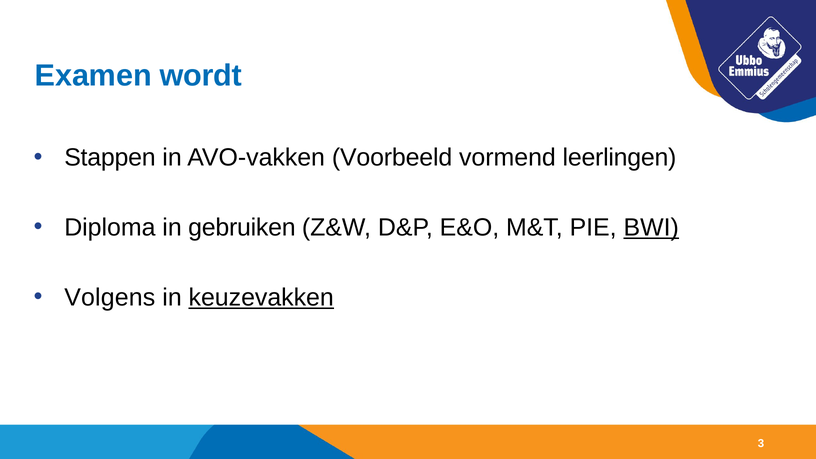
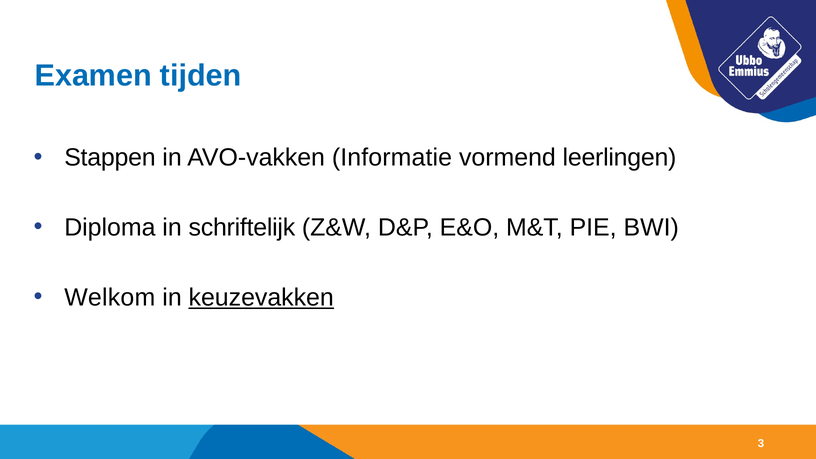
wordt: wordt -> tijden
Voorbeeld: Voorbeeld -> Informatie
gebruiken: gebruiken -> schriftelijk
BWI underline: present -> none
Volgens: Volgens -> Welkom
